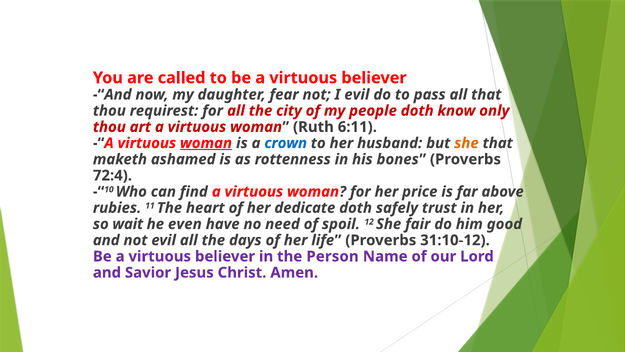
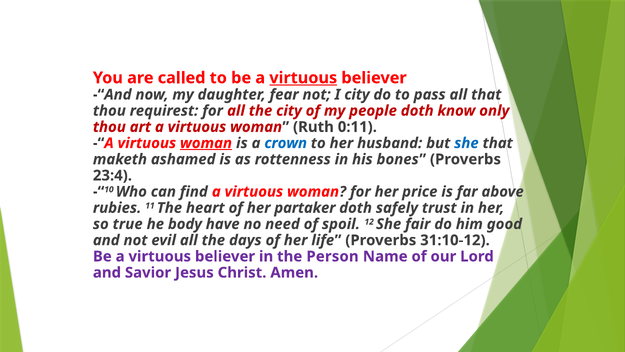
virtuous at (303, 78) underline: none -> present
I evil: evil -> city
6:11: 6:11 -> 0:11
she at (466, 143) colour: orange -> blue
72:4: 72:4 -> 23:4
dedicate: dedicate -> partaker
wait: wait -> true
even: even -> body
